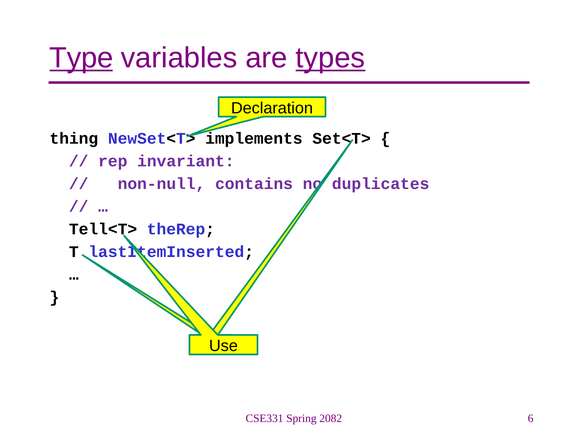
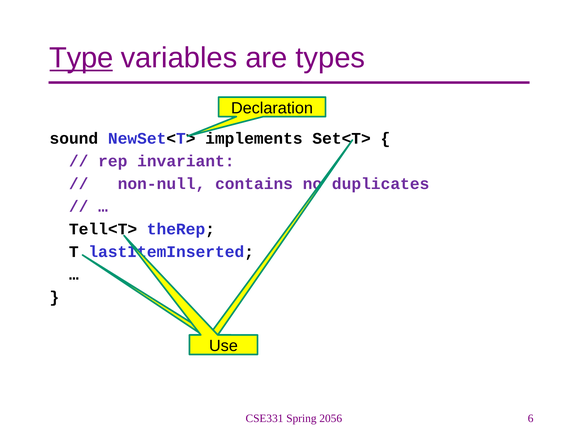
types underline: present -> none
thing: thing -> sound
2082: 2082 -> 2056
